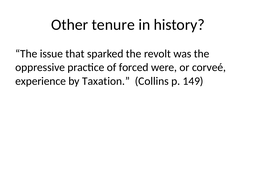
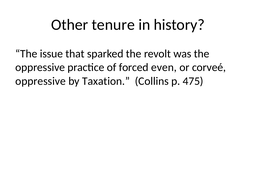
were: were -> even
experience at (41, 81): experience -> oppressive
149: 149 -> 475
